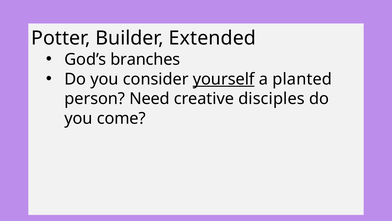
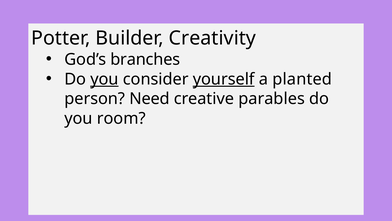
Extended: Extended -> Creativity
you at (104, 79) underline: none -> present
disciples: disciples -> parables
come: come -> room
